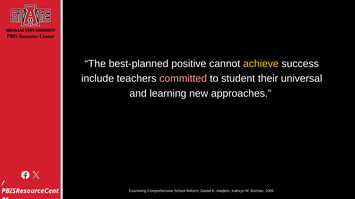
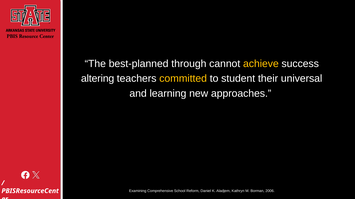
positive: positive -> through
include: include -> altering
committed colour: pink -> yellow
